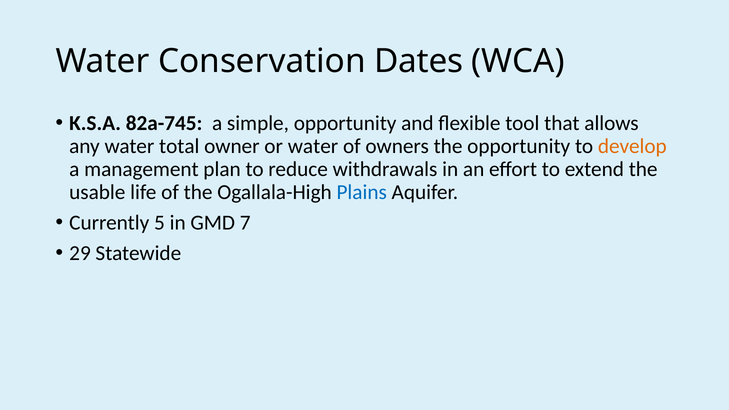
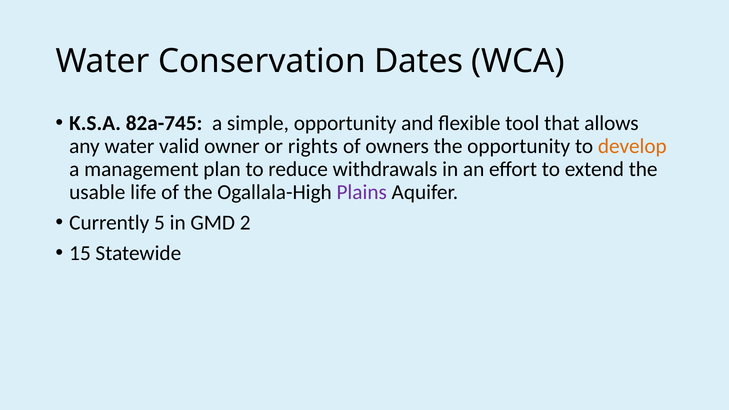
total: total -> valid
or water: water -> rights
Plains colour: blue -> purple
7: 7 -> 2
29: 29 -> 15
